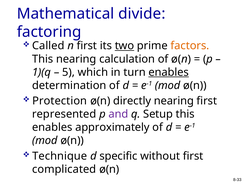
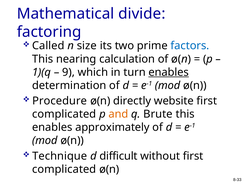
n first: first -> size
two underline: present -> none
factors colour: orange -> blue
5: 5 -> 9
Protection: Protection -> Procedure
directly nearing: nearing -> website
represented at (64, 114): represented -> complicated
and colour: purple -> orange
Setup: Setup -> Brute
specific: specific -> difficult
